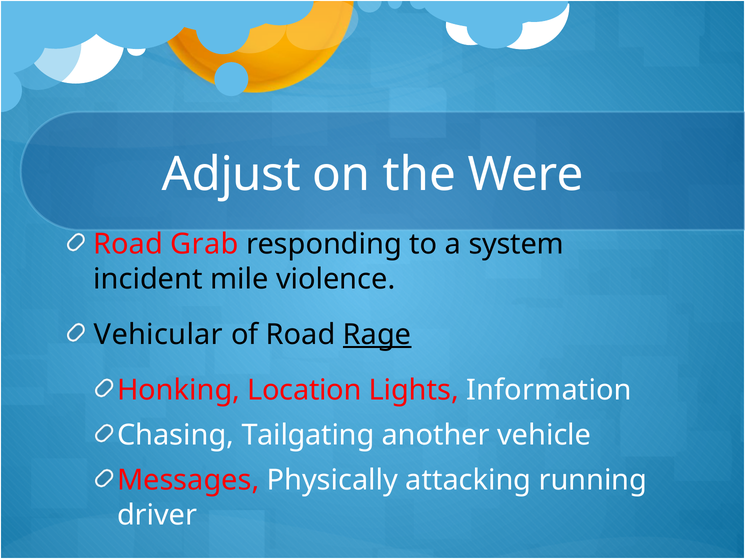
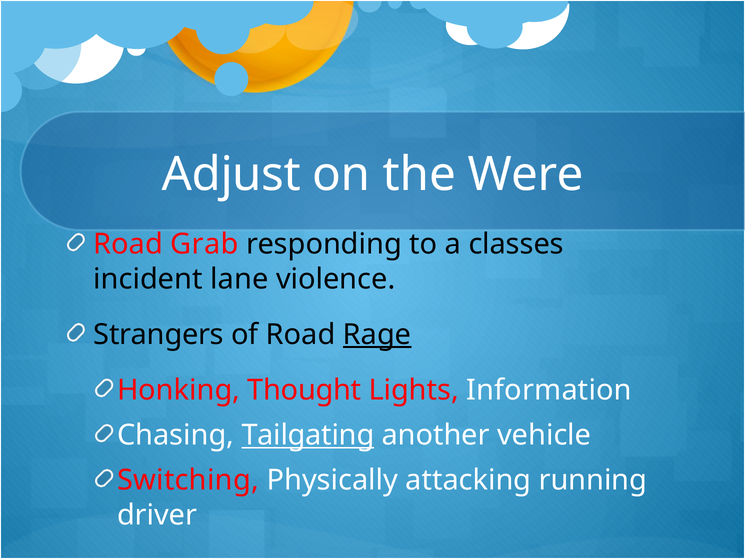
system: system -> classes
mile: mile -> lane
Vehicular: Vehicular -> Strangers
Location: Location -> Thought
Tailgating underline: none -> present
Messages: Messages -> Switching
